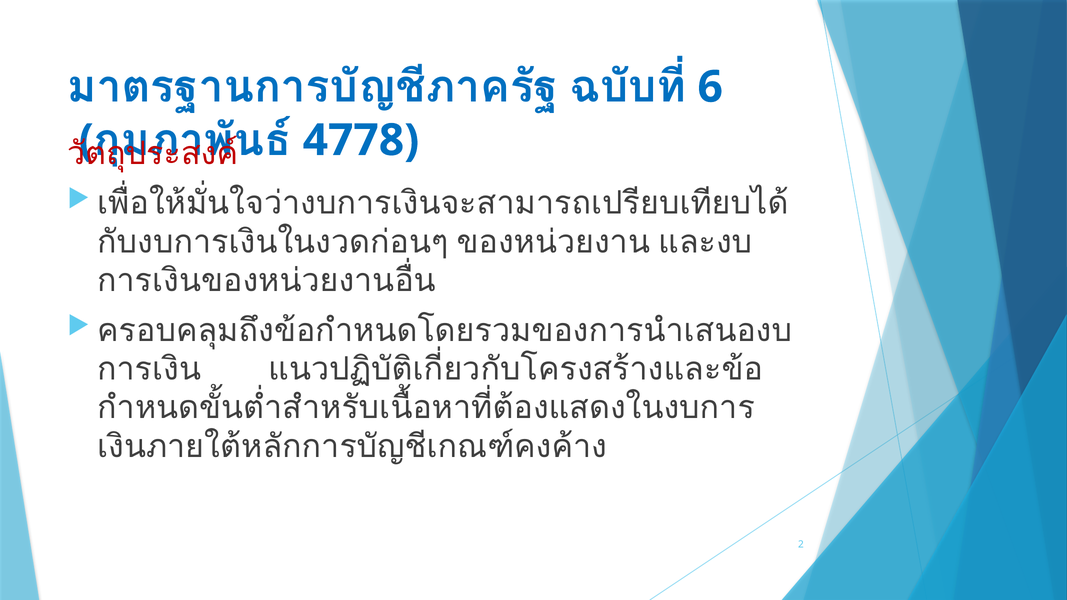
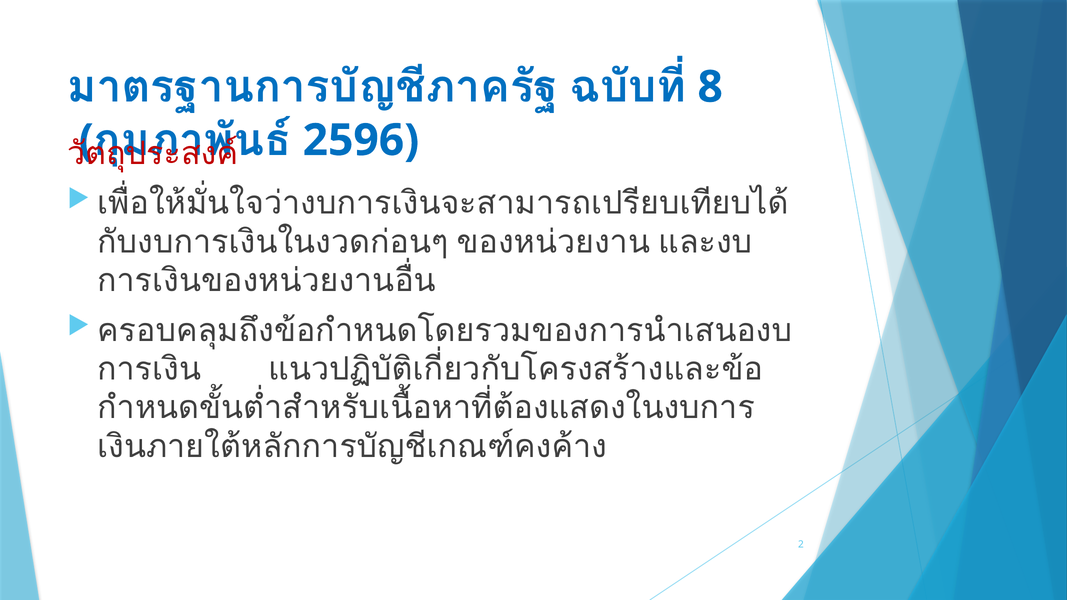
6: 6 -> 8
4778: 4778 -> 2596
